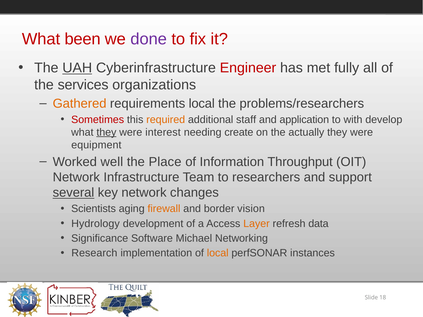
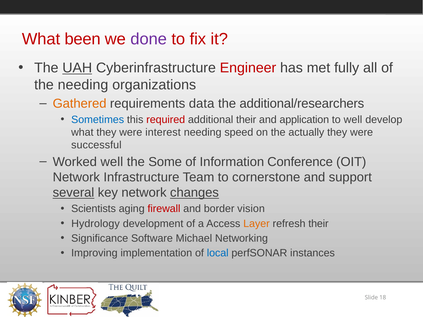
the services: services -> needing
requirements local: local -> data
problems/researchers: problems/researchers -> additional/researchers
Sometimes colour: red -> blue
required colour: orange -> red
additional staff: staff -> their
to with: with -> well
they at (106, 132) underline: present -> none
create: create -> speed
equipment: equipment -> successful
Place: Place -> Some
Throughput: Throughput -> Conference
researchers: researchers -> cornerstone
changes underline: none -> present
firewall colour: orange -> red
refresh data: data -> their
Research: Research -> Improving
local at (218, 253) colour: orange -> blue
